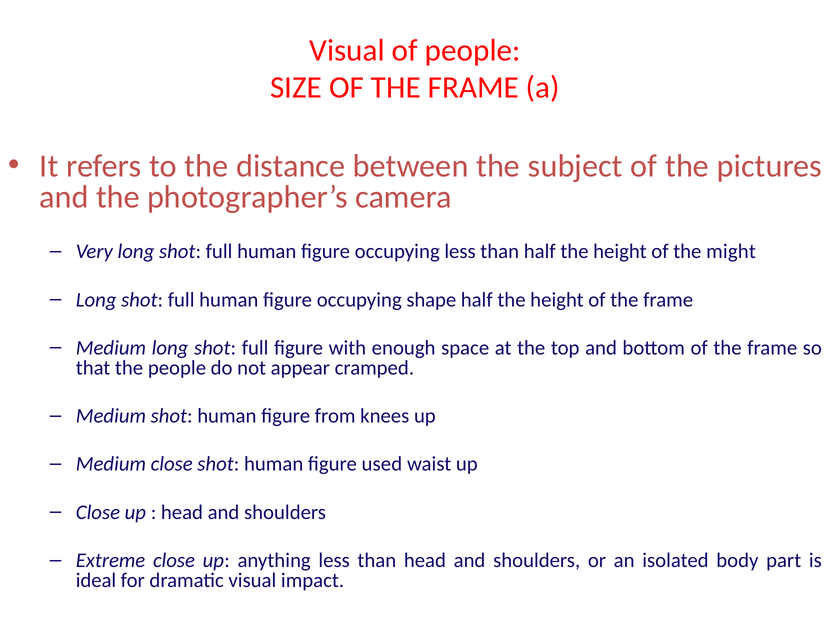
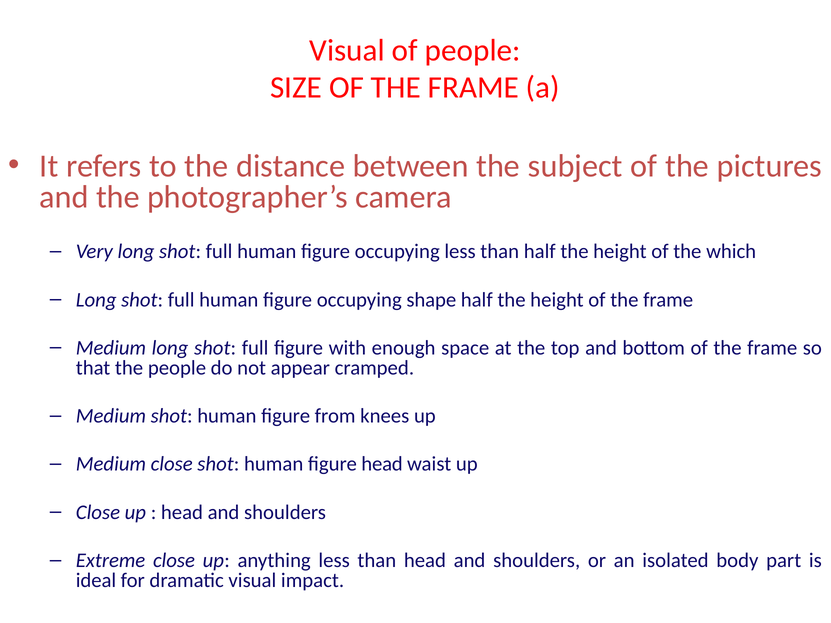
might: might -> which
figure used: used -> head
